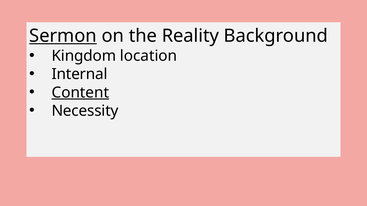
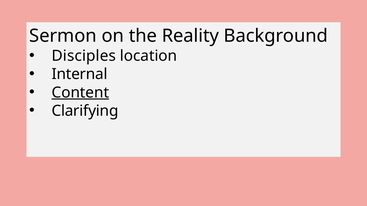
Sermon underline: present -> none
Kingdom: Kingdom -> Disciples
Necessity: Necessity -> Clarifying
